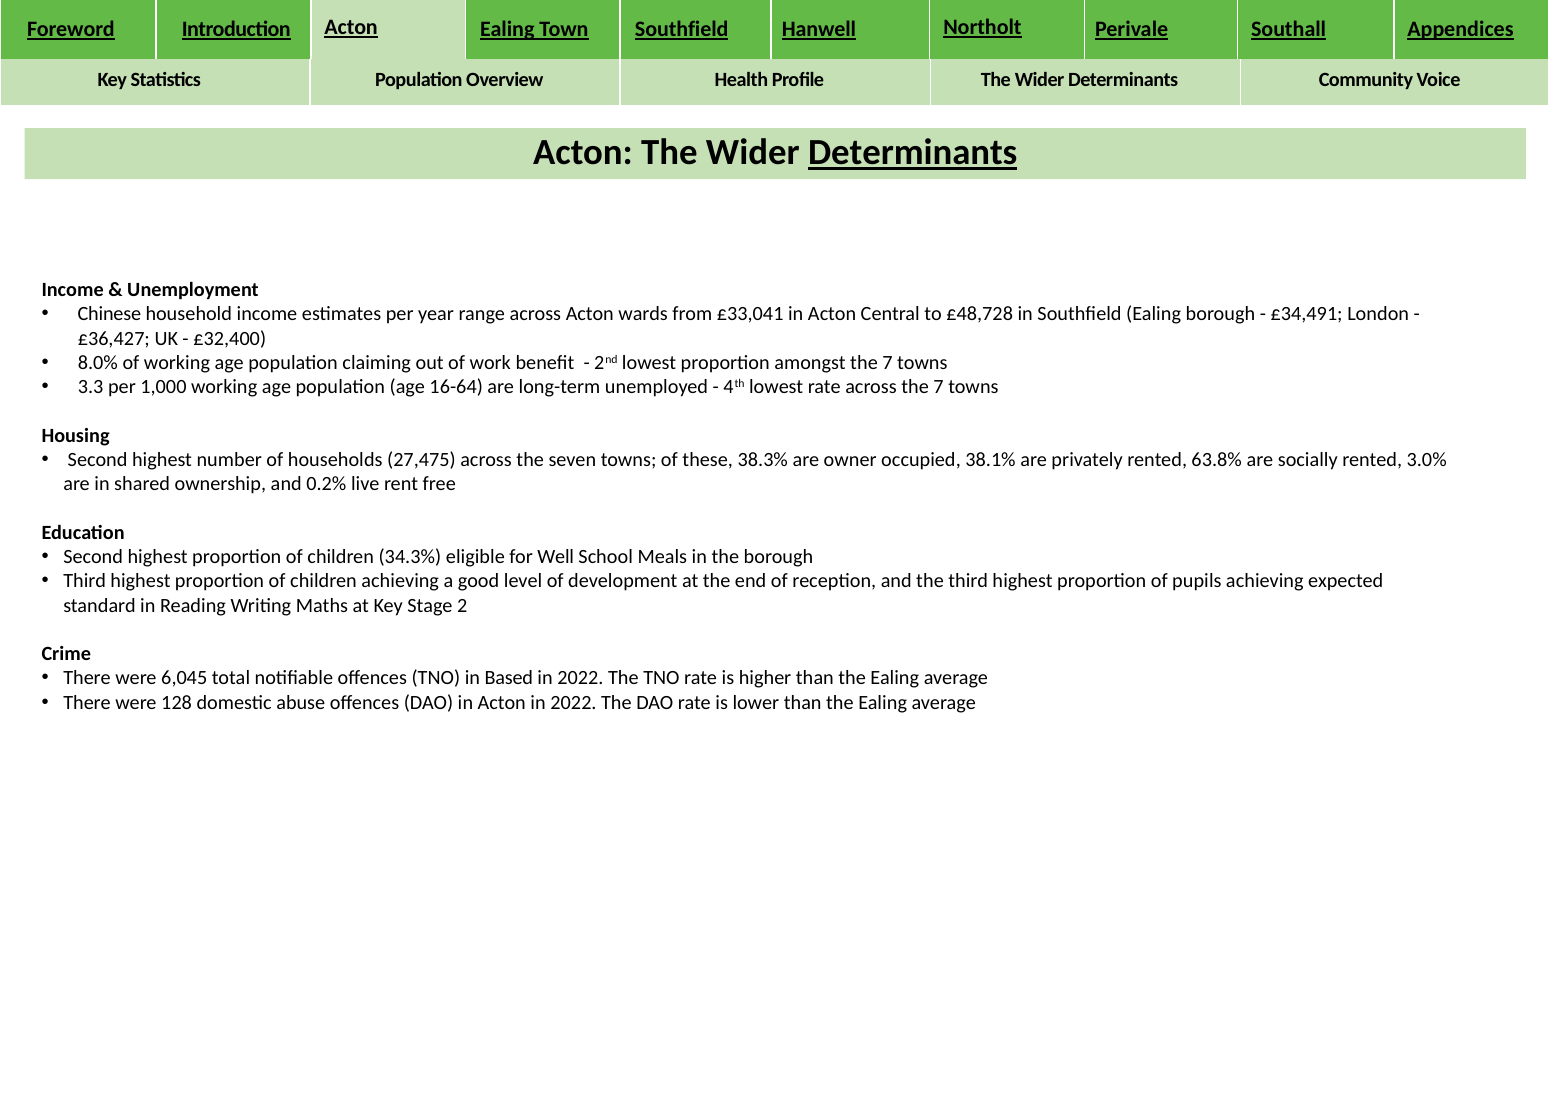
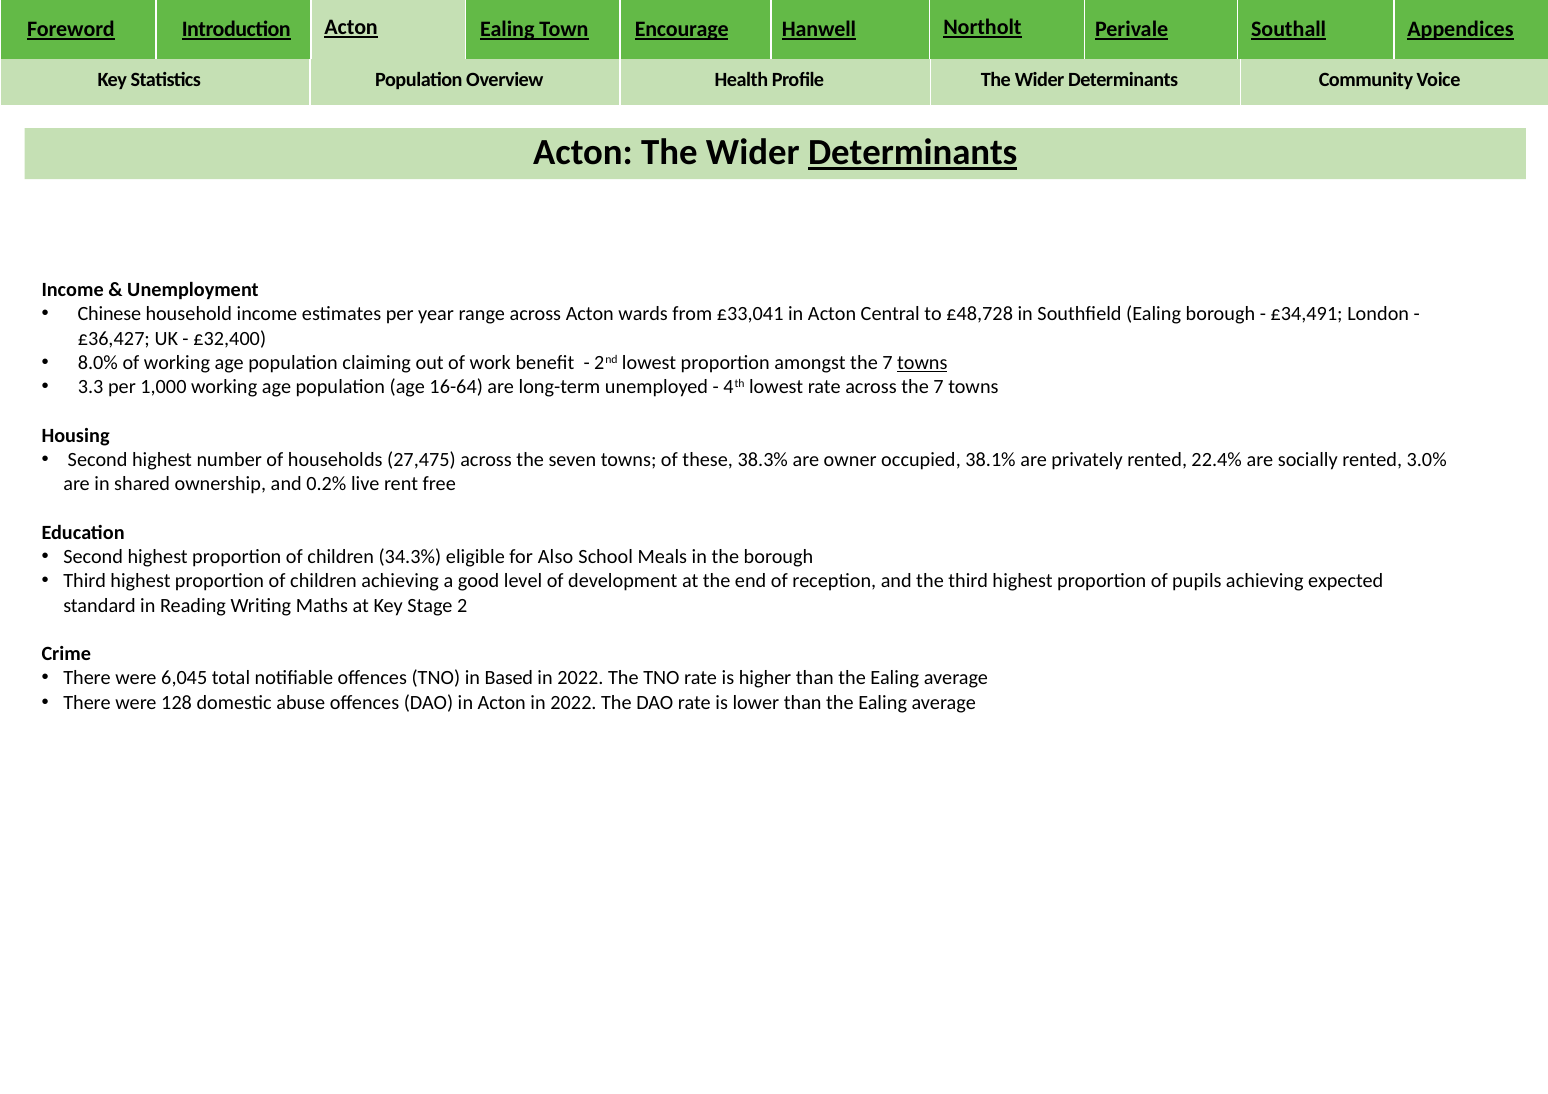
Town Southfield: Southfield -> Encourage
towns at (922, 363) underline: none -> present
63.8%: 63.8% -> 22.4%
Well: Well -> Also
